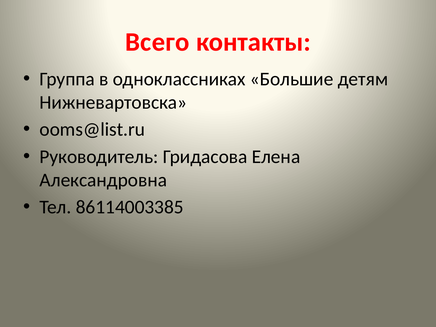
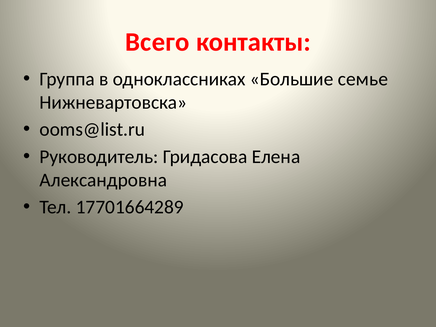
детям: детям -> семье
86114003385: 86114003385 -> 17701664289
